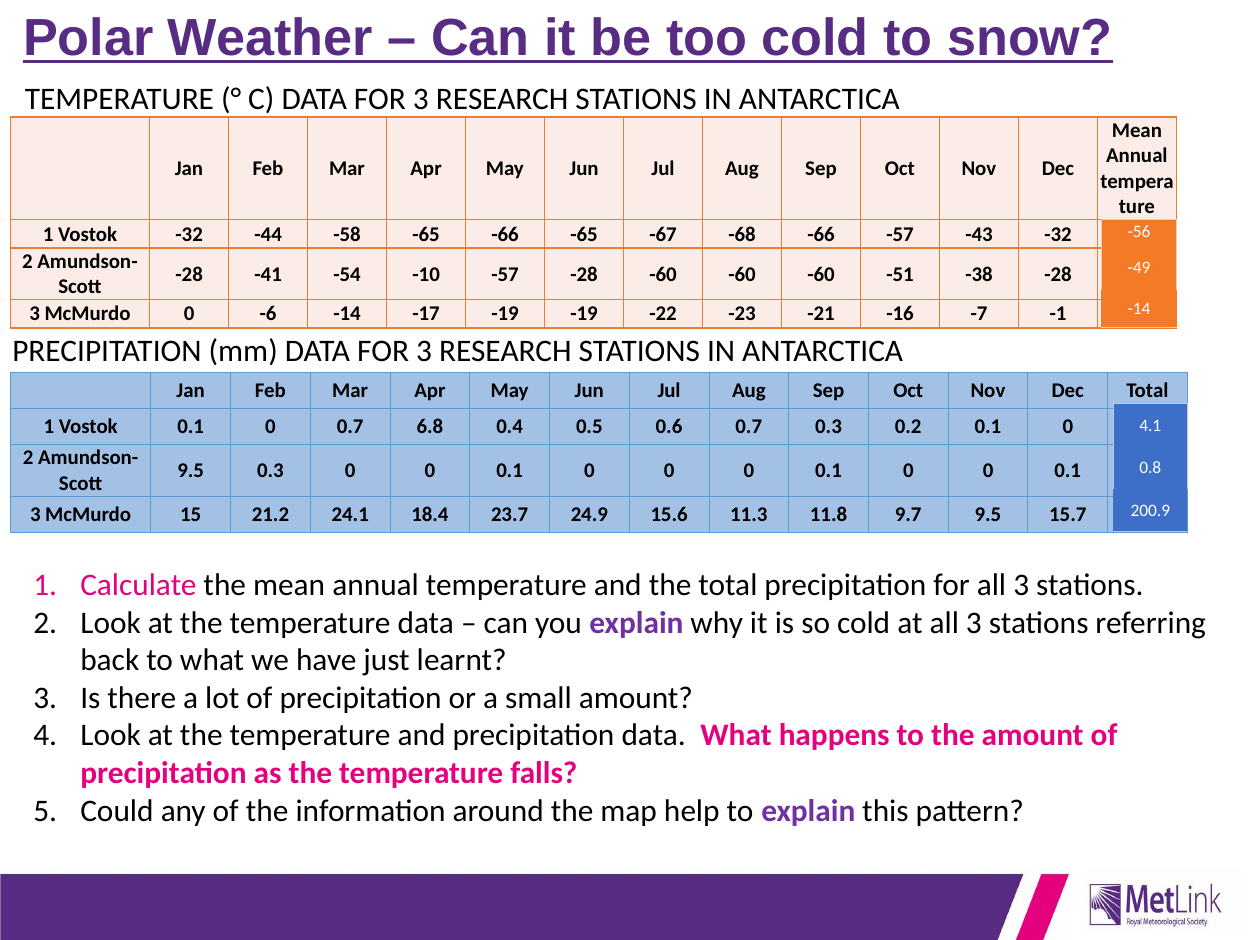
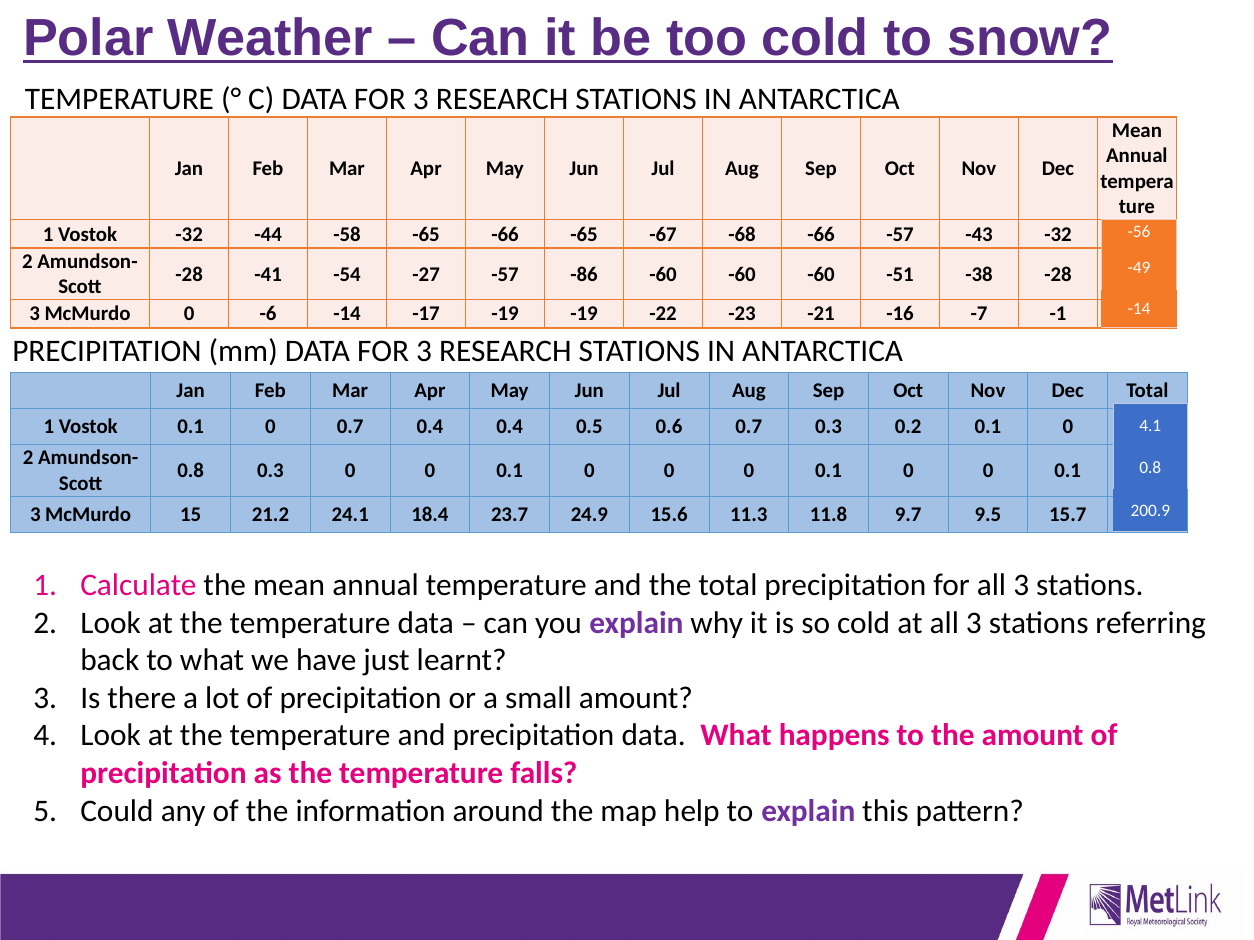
-10: -10 -> -27
-57 -28: -28 -> -86
0.7 6.8: 6.8 -> 0.4
9.5 at (191, 471): 9.5 -> 0.8
